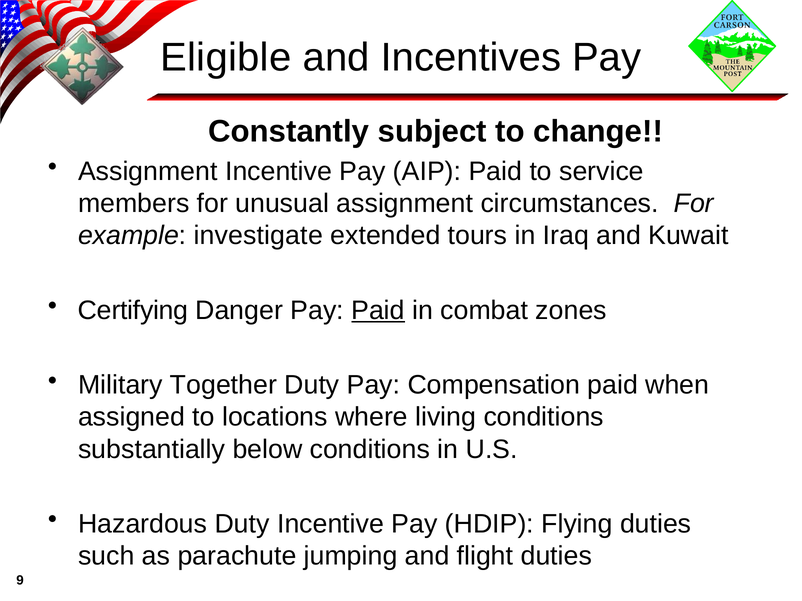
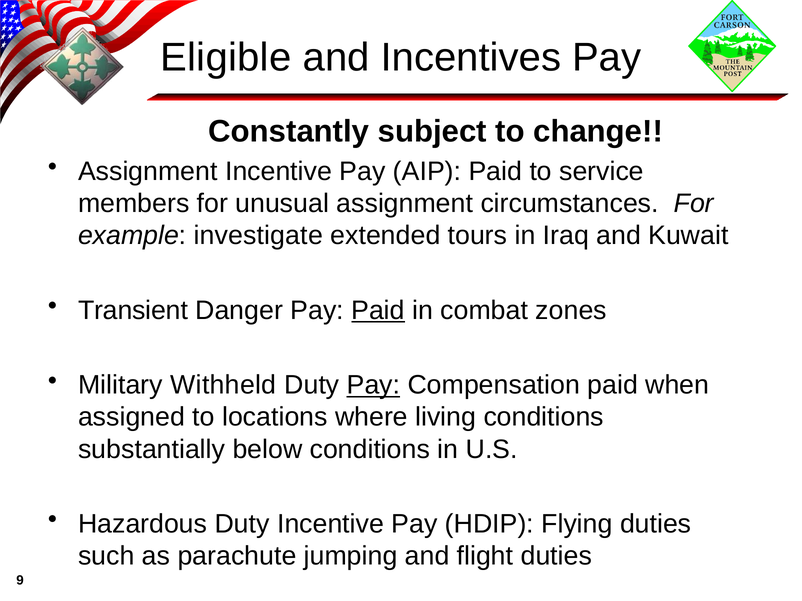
Certifying: Certifying -> Transient
Together: Together -> Withheld
Pay at (373, 385) underline: none -> present
